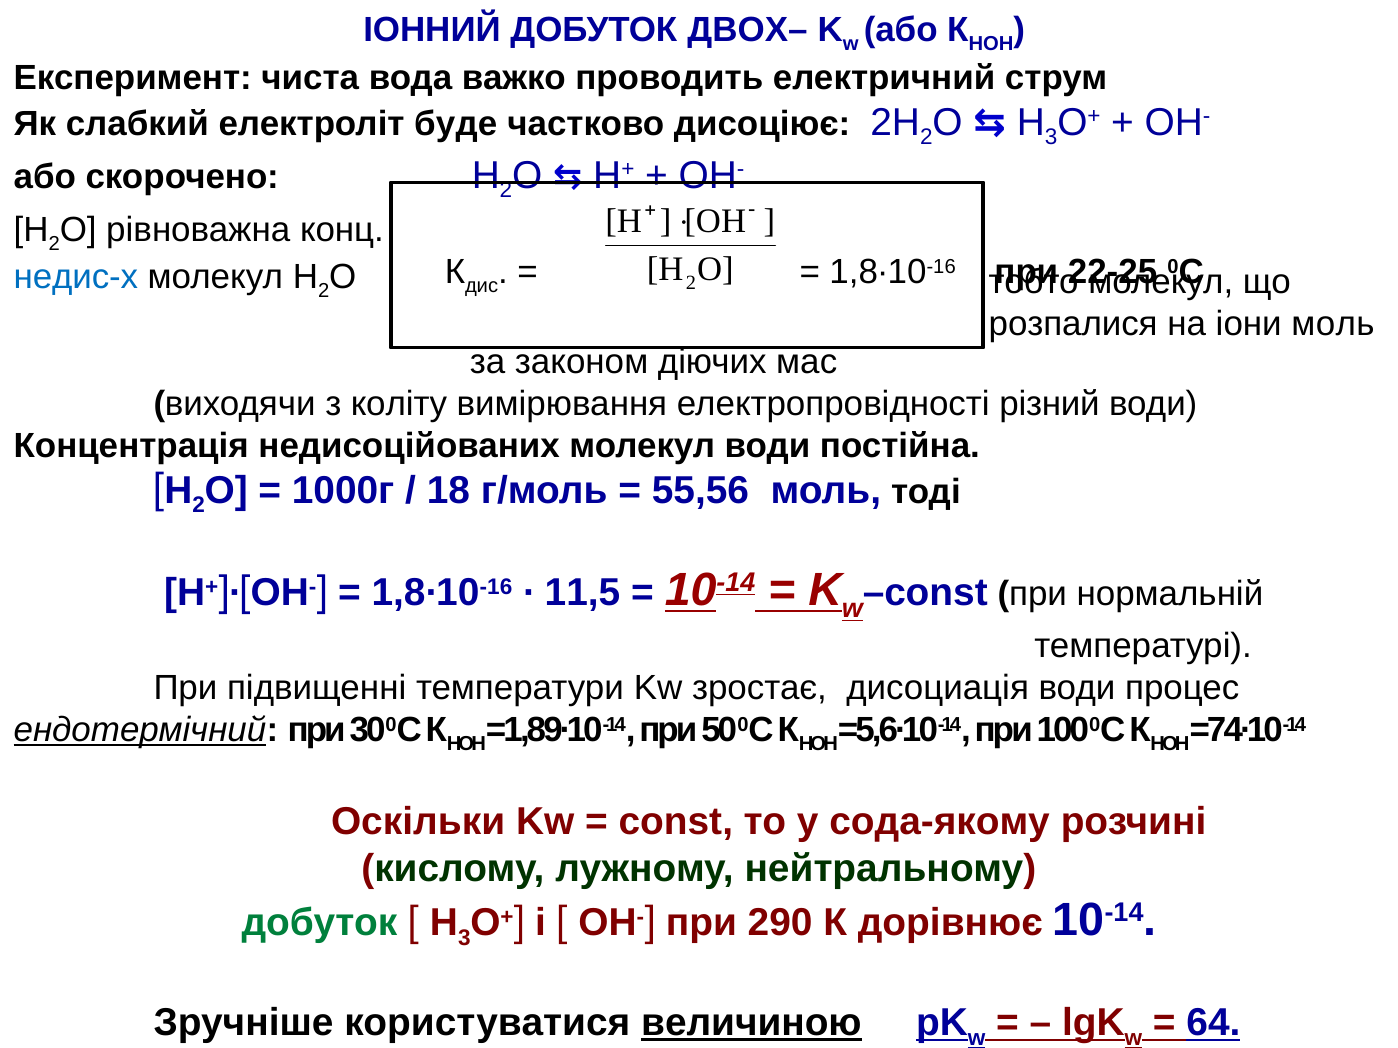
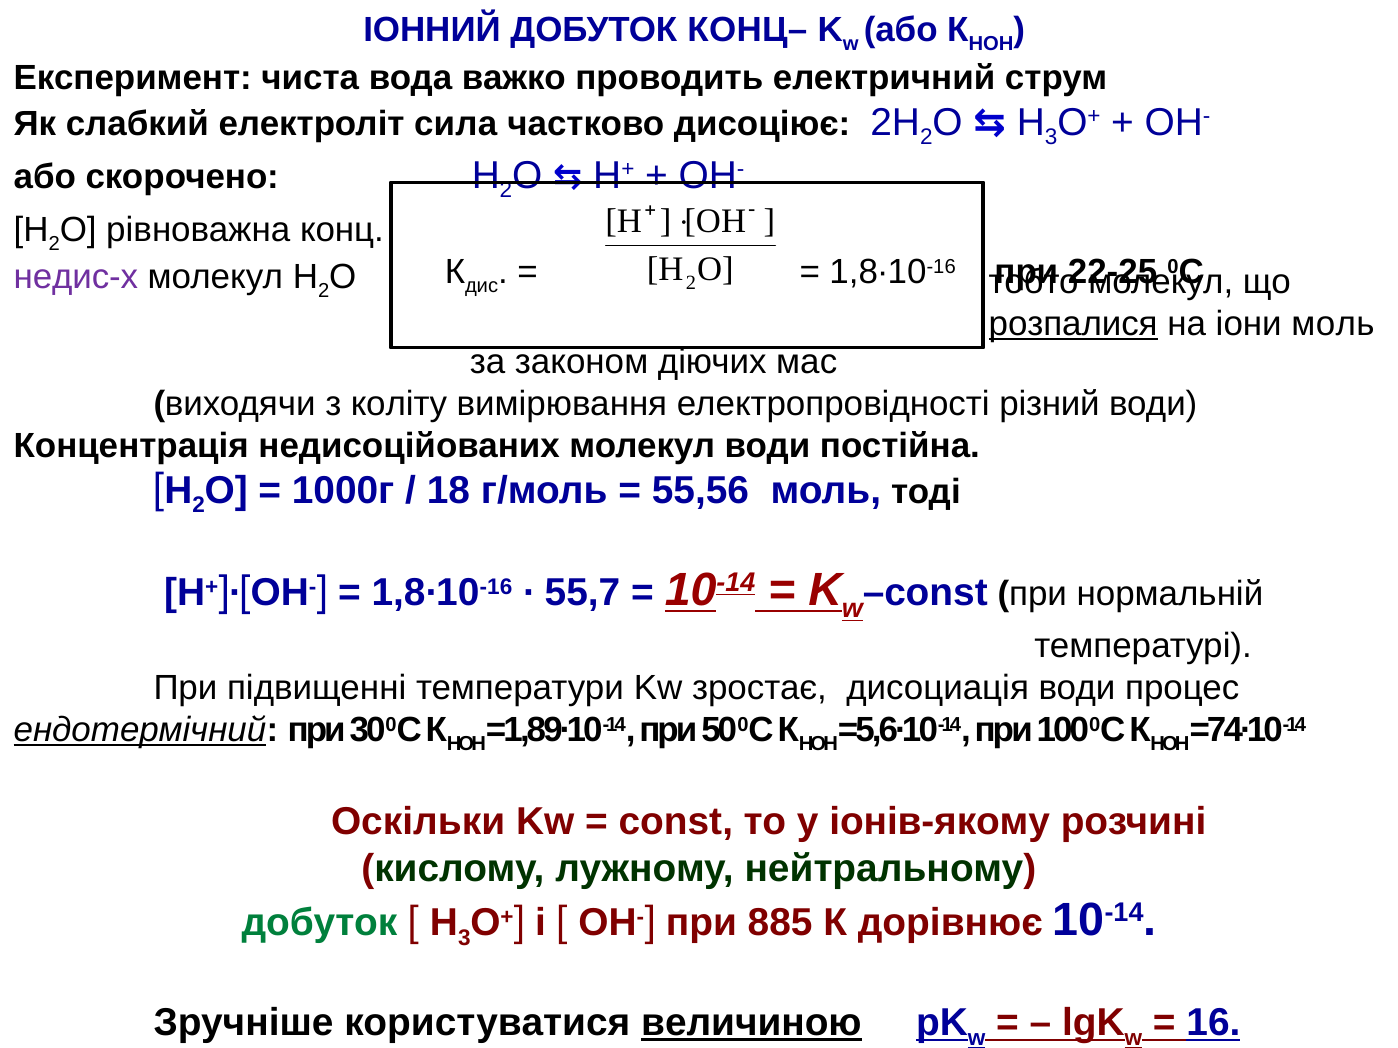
ДВОХ–: ДВОХ– -> КОНЦ–
буде: буде -> сила
недис-х colour: blue -> purple
розпалися underline: none -> present
11,5: 11,5 -> 55,7
сода-якому: сода-якому -> іонів-якому
290: 290 -> 885
64: 64 -> 16
